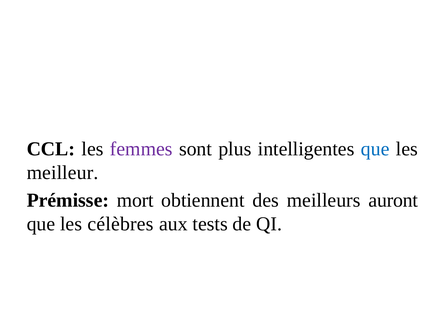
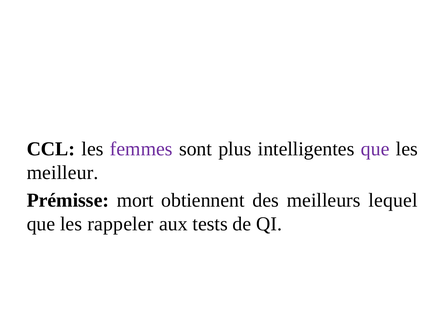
que at (375, 149) colour: blue -> purple
auront: auront -> lequel
célèbres: célèbres -> rappeler
